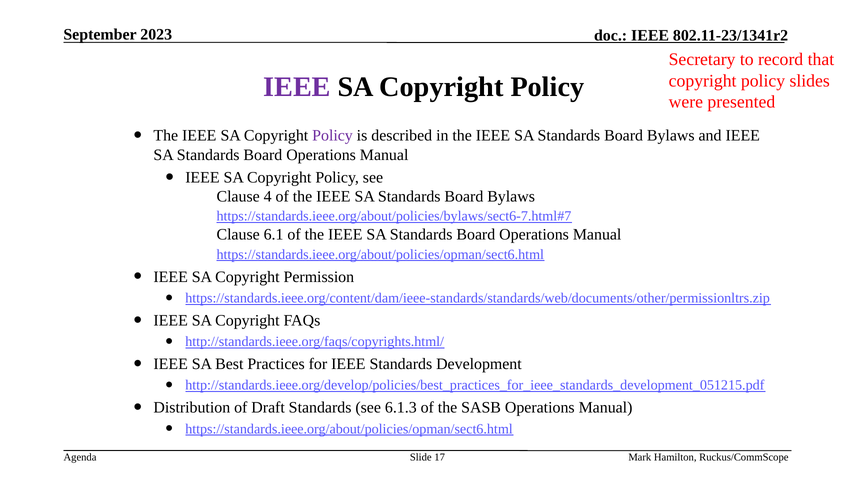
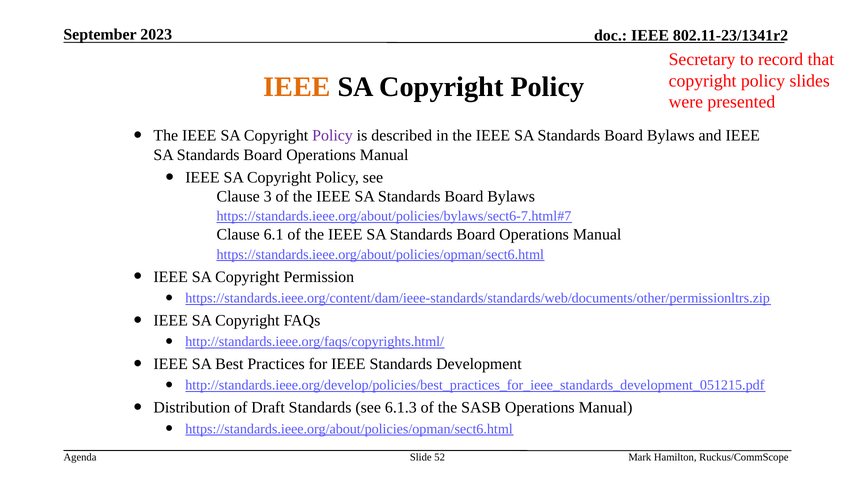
IEEE at (297, 87) colour: purple -> orange
4: 4 -> 3
17: 17 -> 52
